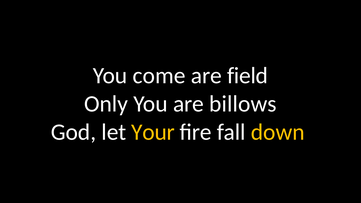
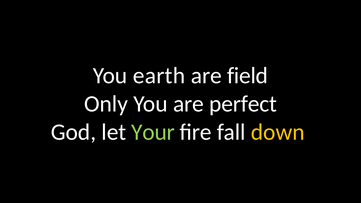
come: come -> earth
billows: billows -> perfect
Your colour: yellow -> light green
